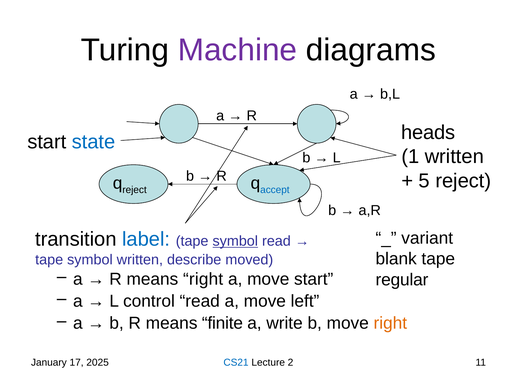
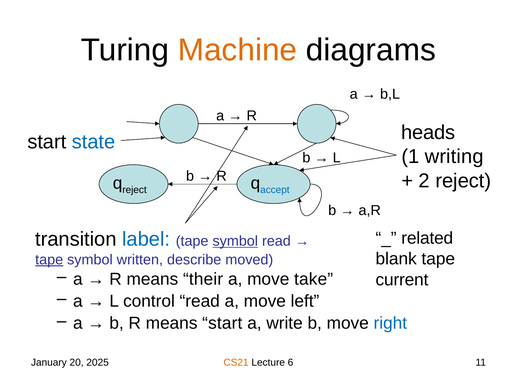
Machine colour: purple -> orange
1 written: written -> writing
5: 5 -> 2
variant: variant -> related
tape at (49, 259) underline: none -> present
means right: right -> their
move start: start -> take
regular: regular -> current
means finite: finite -> start
right at (390, 323) colour: orange -> blue
17: 17 -> 20
CS21 colour: blue -> orange
2: 2 -> 6
